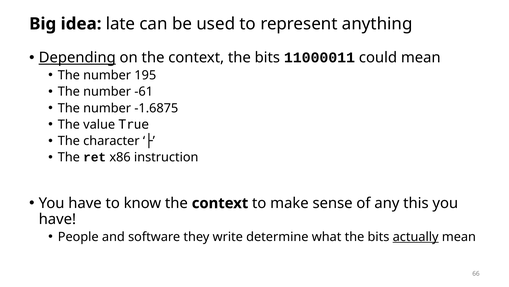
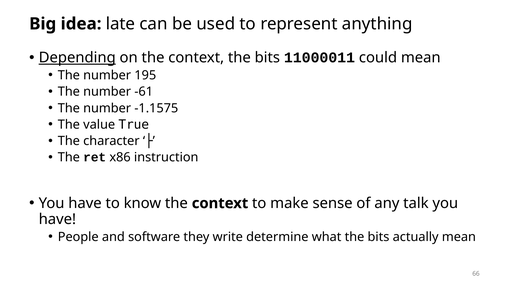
-1.6875: -1.6875 -> -1.1575
this: this -> talk
actually underline: present -> none
